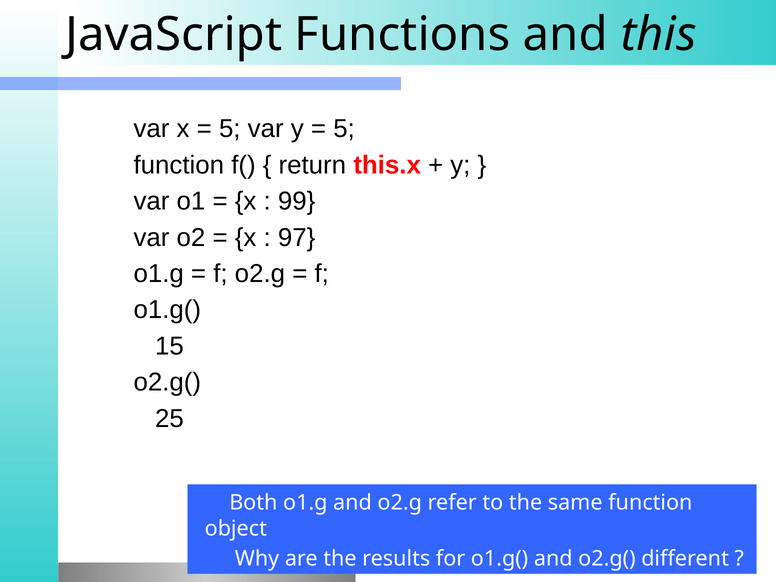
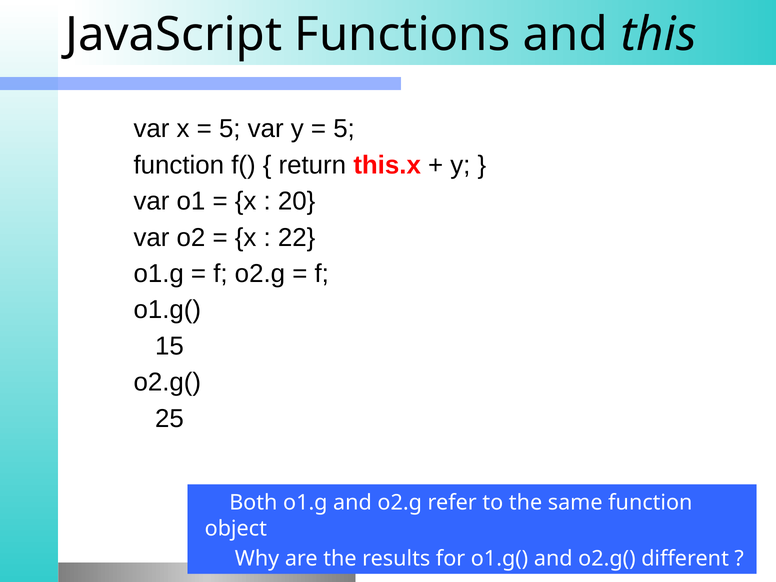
99: 99 -> 20
97: 97 -> 22
